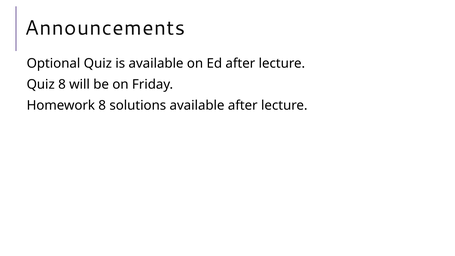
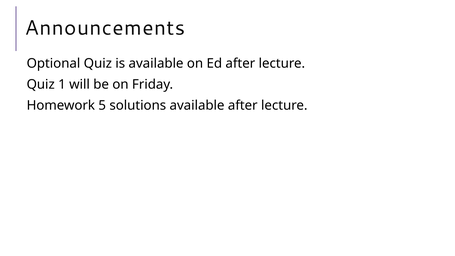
Quiz 8: 8 -> 1
Homework 8: 8 -> 5
